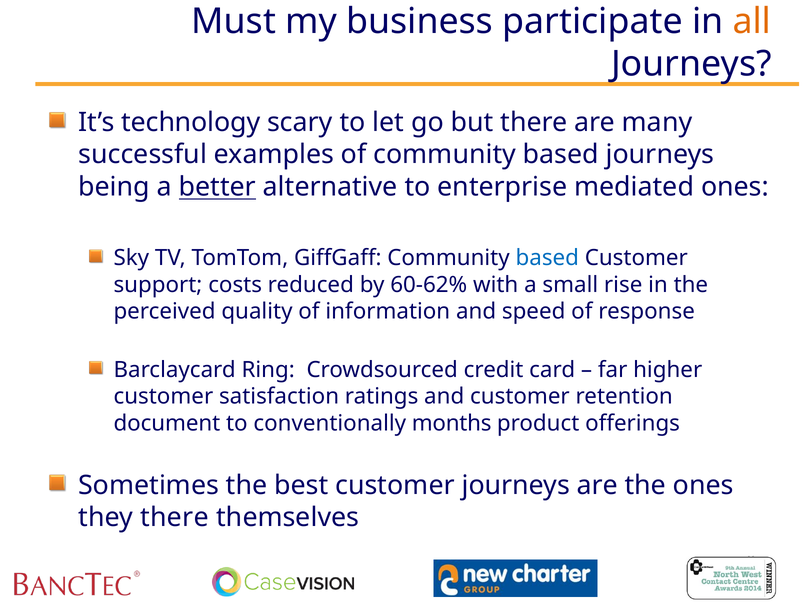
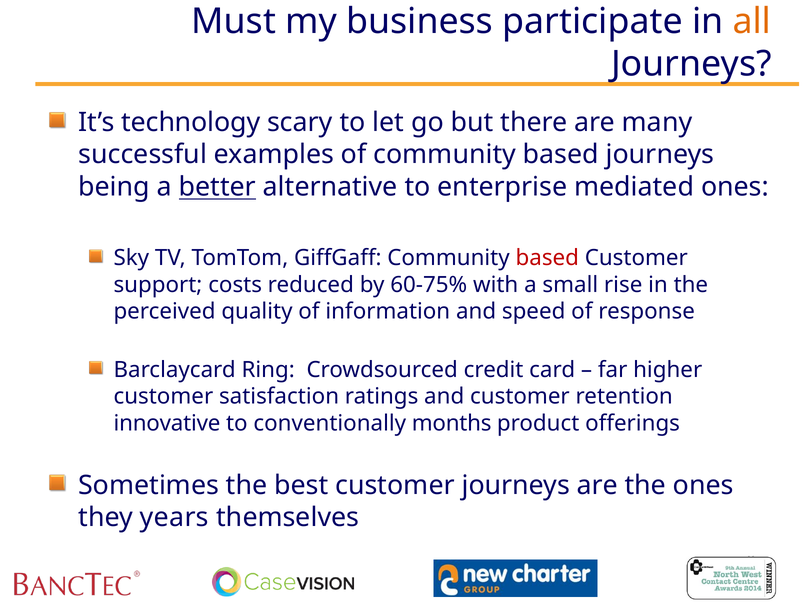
based at (547, 258) colour: blue -> red
60-62%: 60-62% -> 60-75%
document: document -> innovative
they there: there -> years
